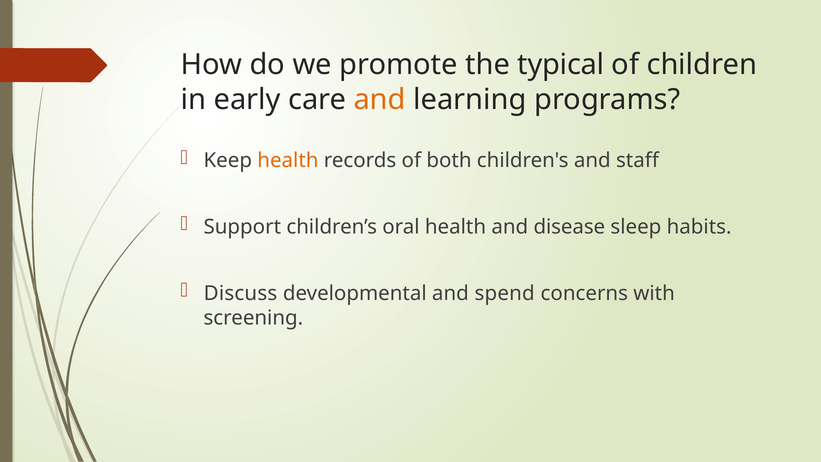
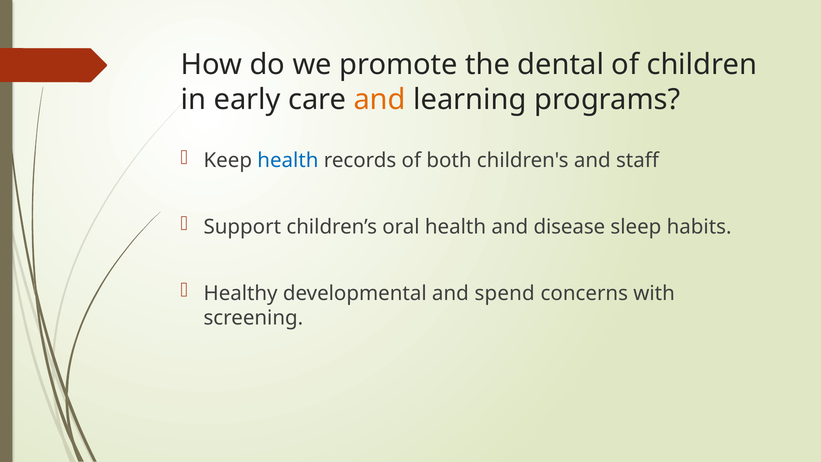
typical: typical -> dental
health at (288, 161) colour: orange -> blue
Discuss: Discuss -> Healthy
